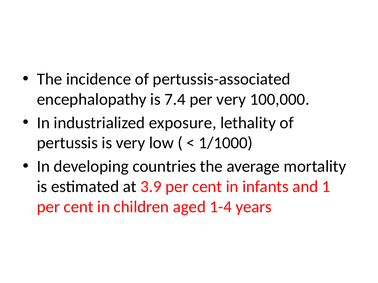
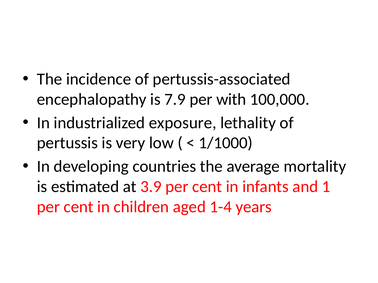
7.4: 7.4 -> 7.9
per very: very -> with
